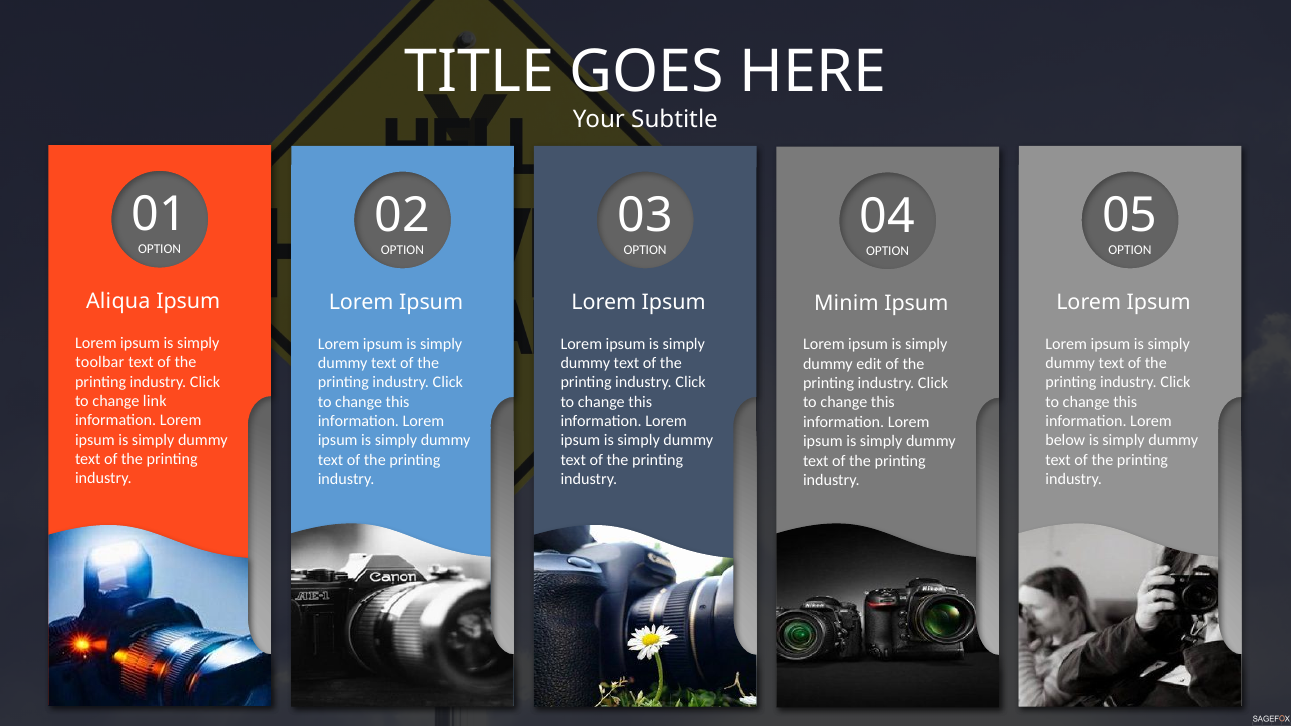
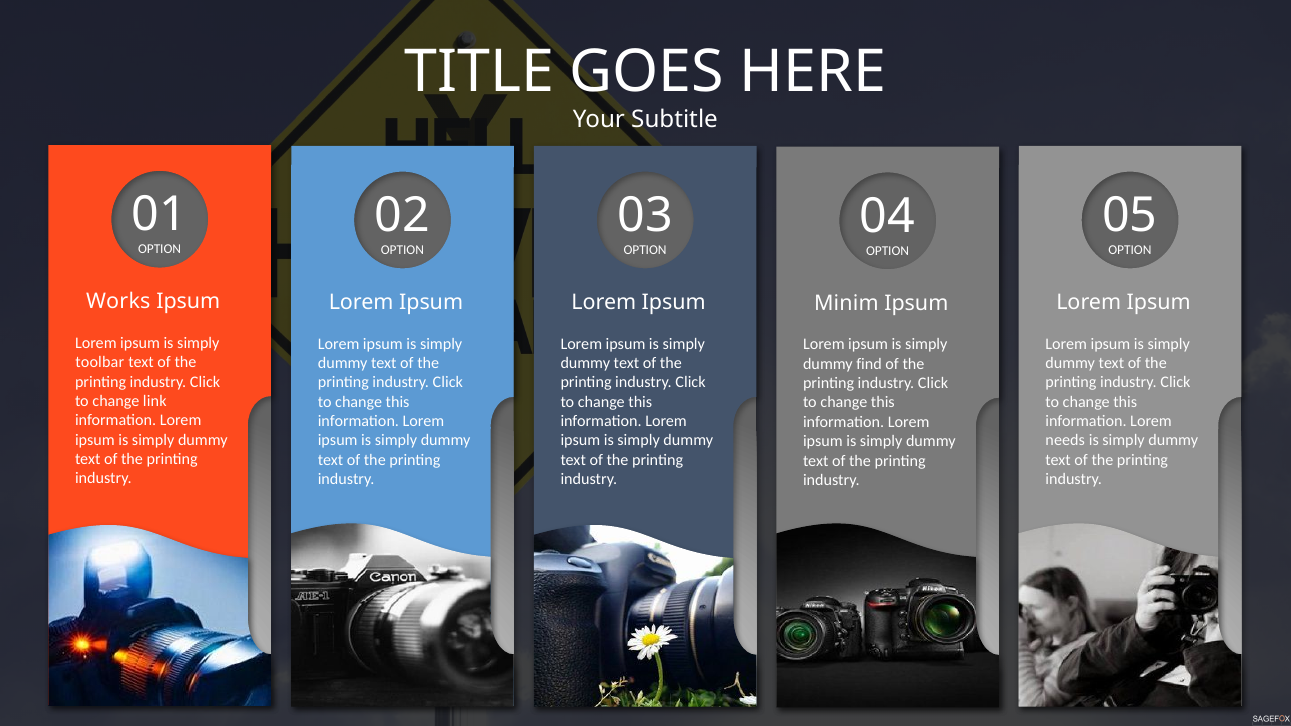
Aliqua: Aliqua -> Works
edit: edit -> find
below: below -> needs
